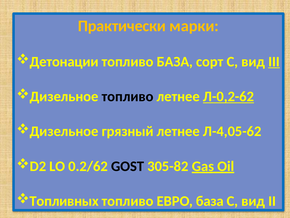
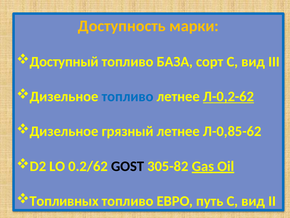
Практически: Практически -> Доступность
Детонации: Детонации -> Доступный
III underline: present -> none
топливо at (128, 96) colour: black -> blue
Л-4,05-62: Л-4,05-62 -> Л-0,85-62
ЕВРО база: база -> путь
